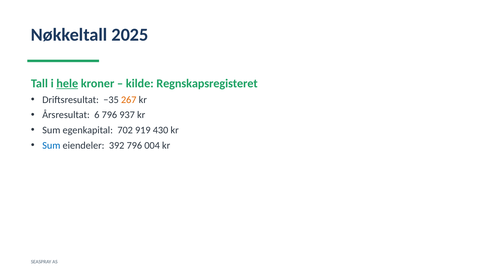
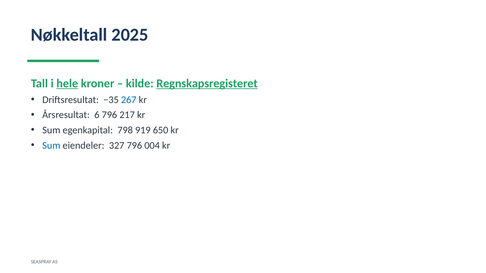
Regnskapsregisteret underline: none -> present
267 colour: orange -> blue
937: 937 -> 217
702: 702 -> 798
430: 430 -> 650
392: 392 -> 327
